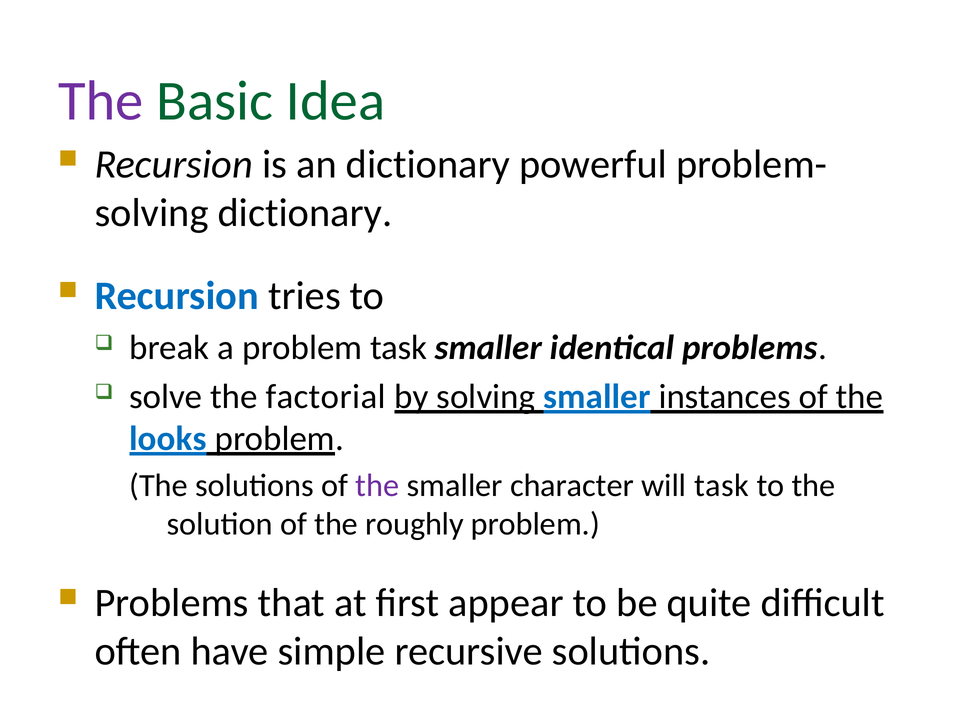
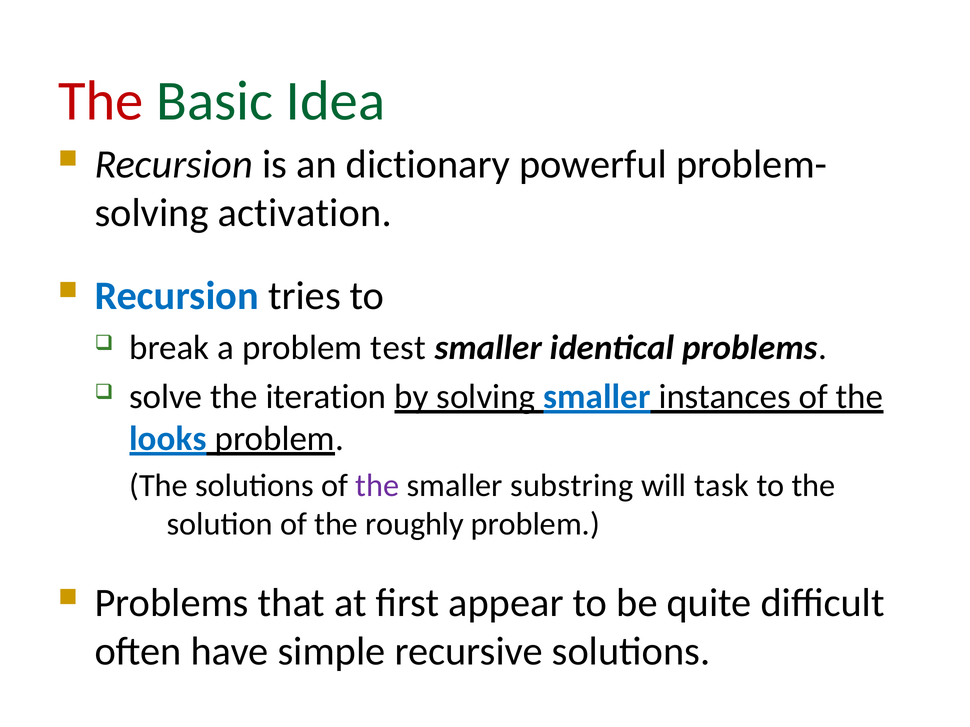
The at (101, 101) colour: purple -> red
solving dictionary: dictionary -> activation
problem task: task -> test
factorial: factorial -> iteration
character: character -> substring
